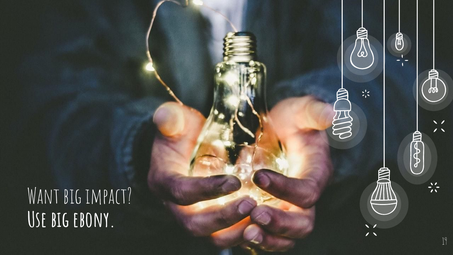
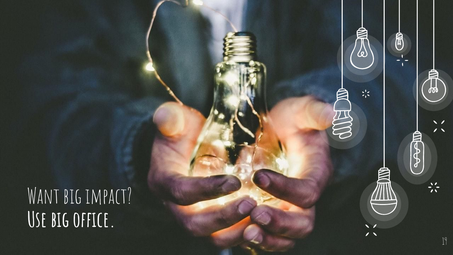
ebony: ebony -> office
